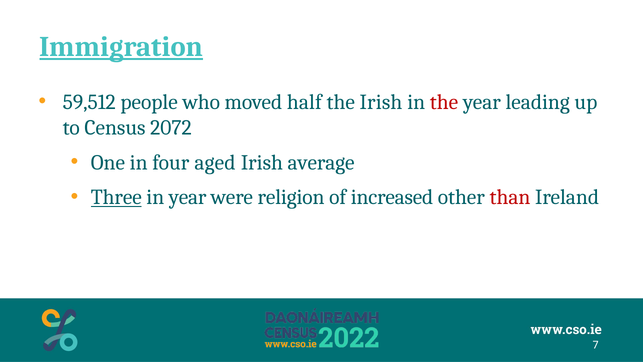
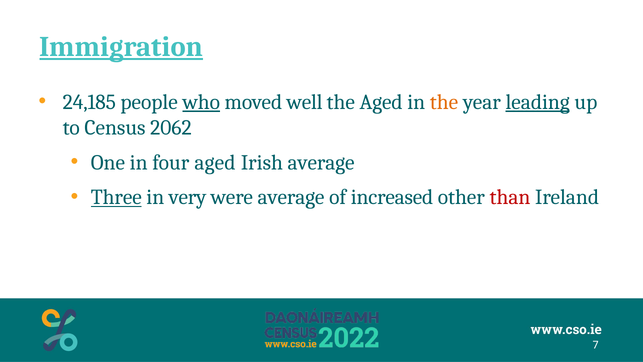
59,512: 59,512 -> 24,185
who underline: none -> present
half: half -> well
the Irish: Irish -> Aged
the at (444, 102) colour: red -> orange
leading underline: none -> present
2072: 2072 -> 2062
in year: year -> very
were religion: religion -> average
